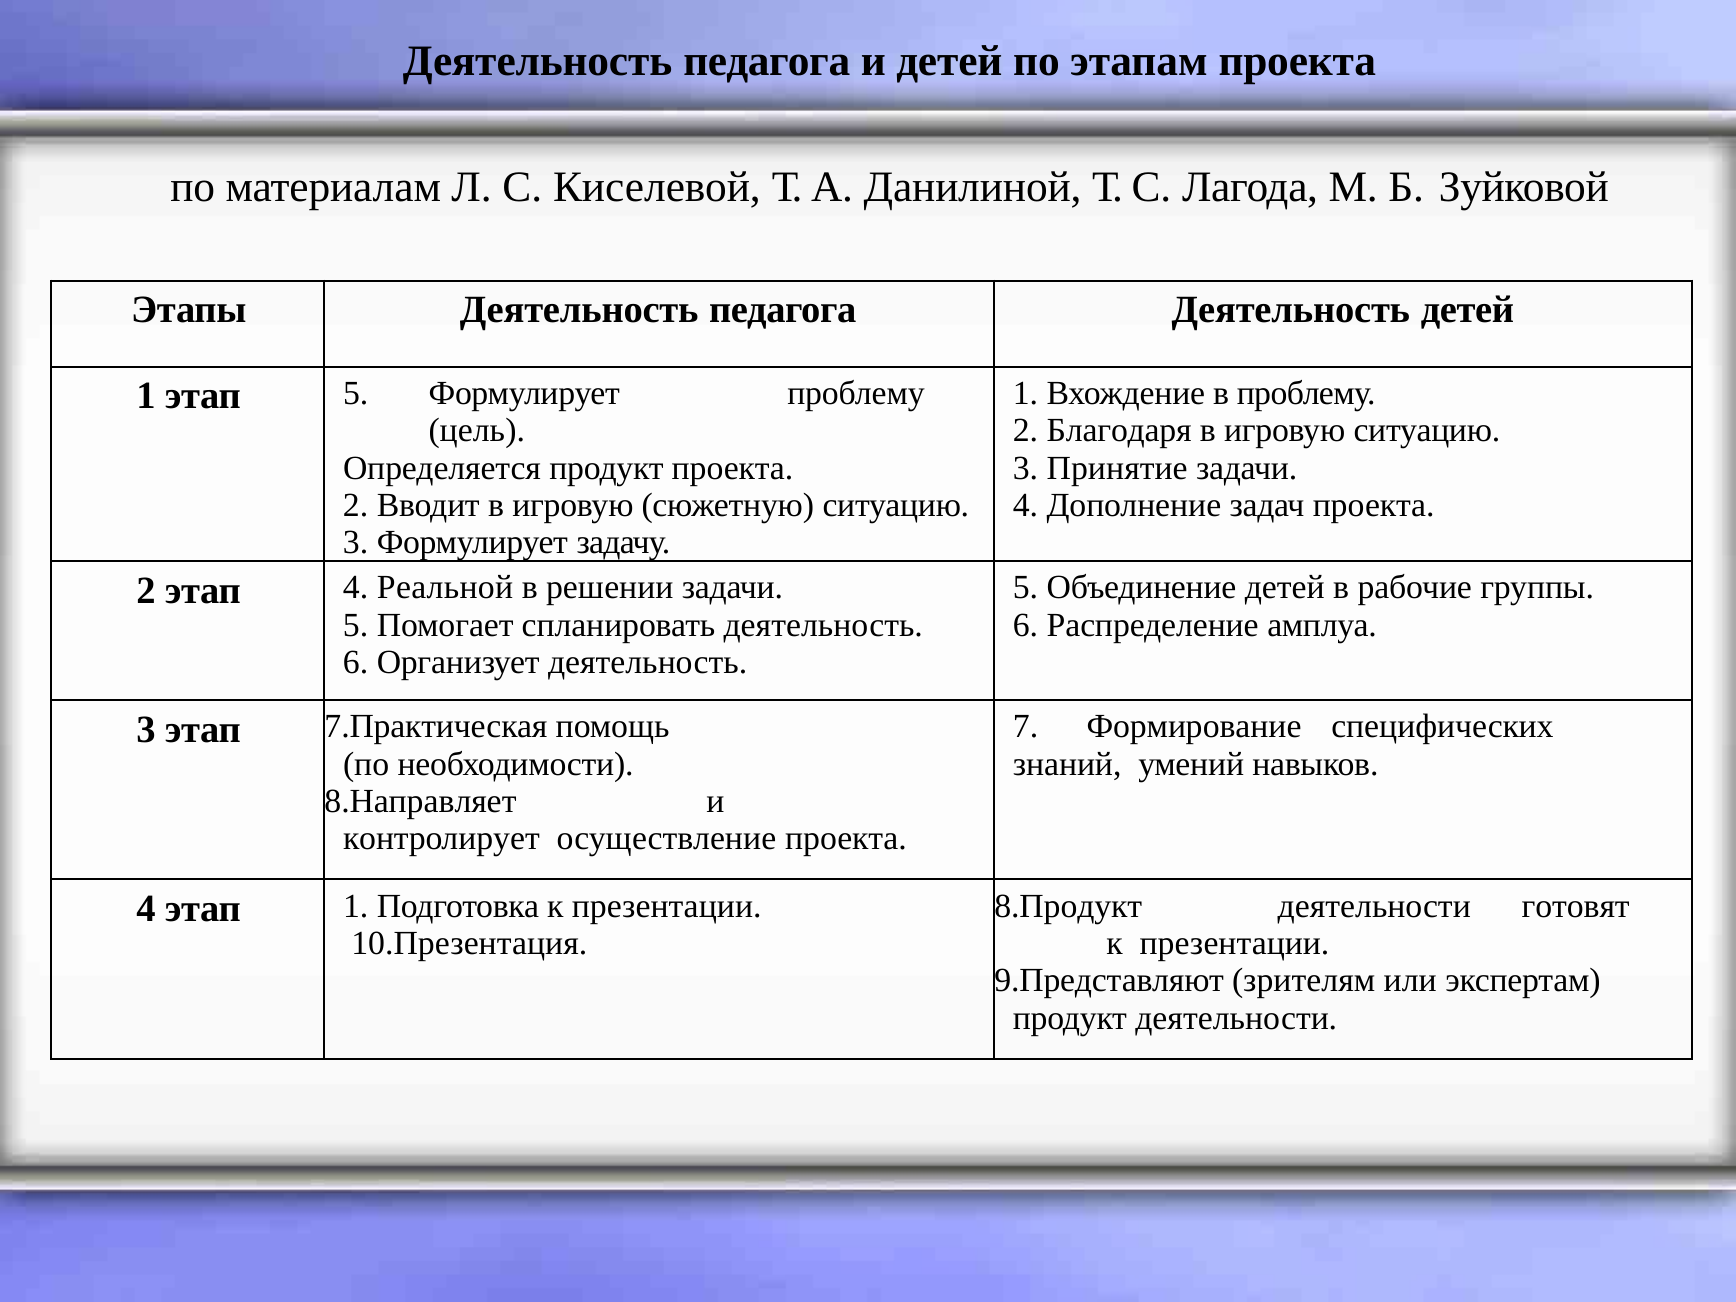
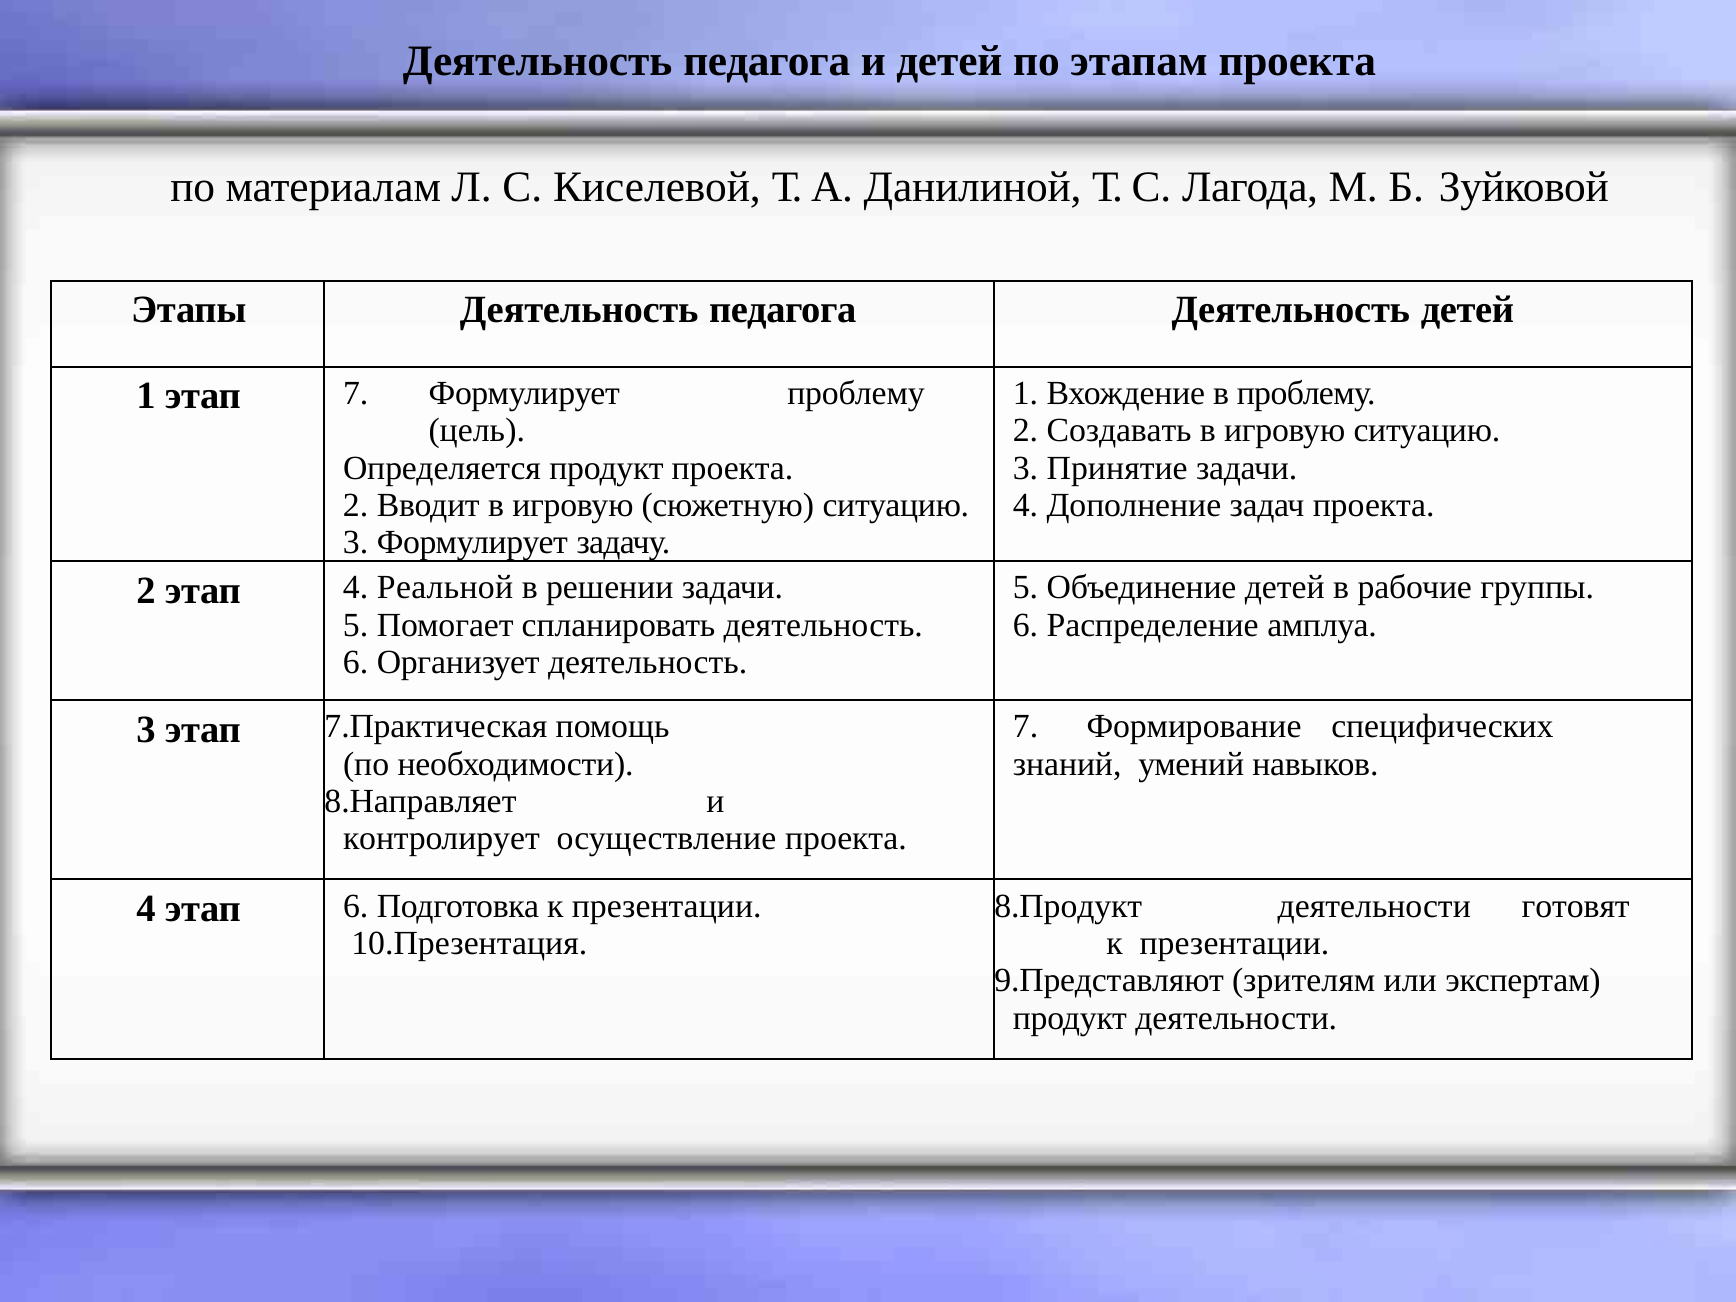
этап 5: 5 -> 7
Благодаря: Благодаря -> Создавать
этап 1: 1 -> 6
